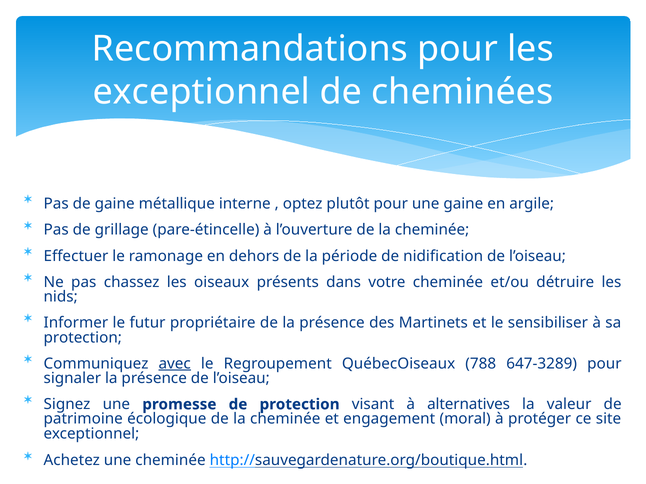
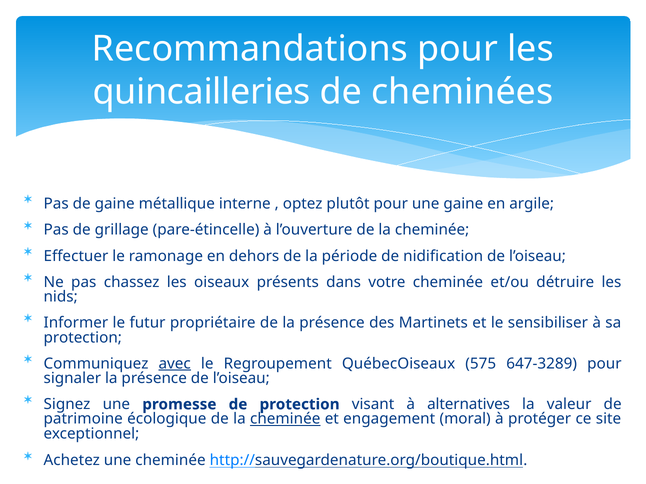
exceptionnel at (201, 92): exceptionnel -> quincailleries
788: 788 -> 575
cheminée at (285, 419) underline: none -> present
